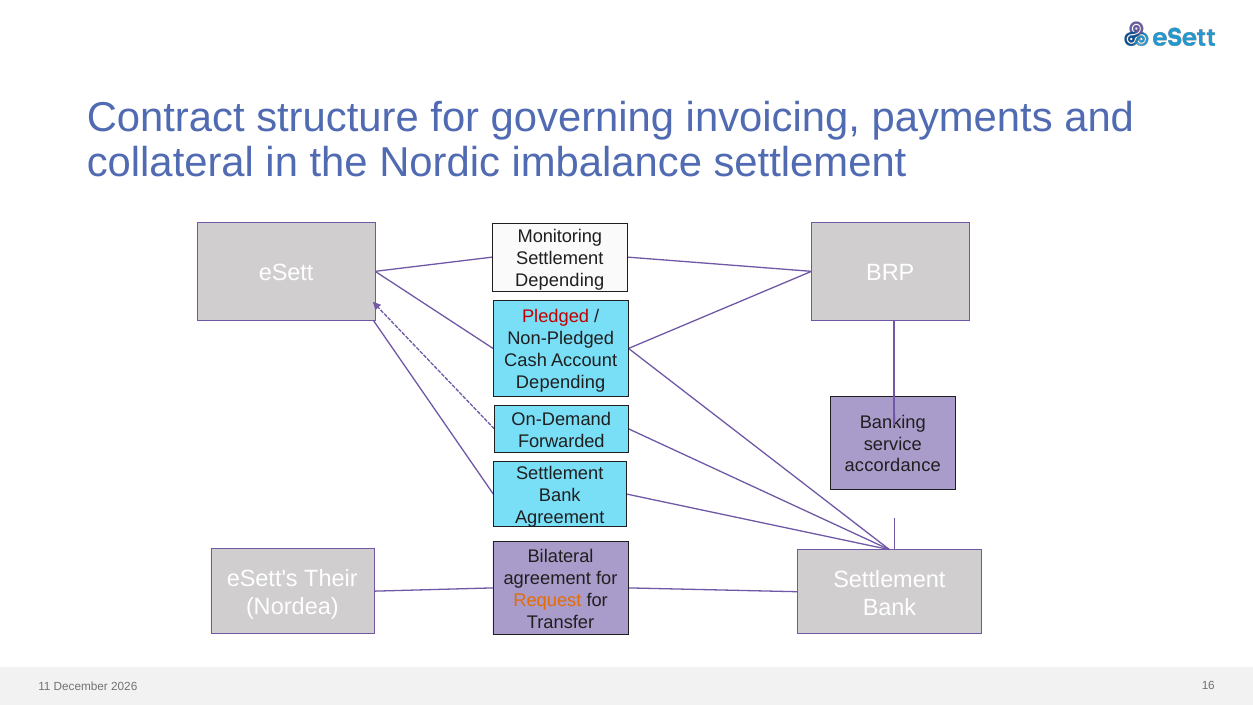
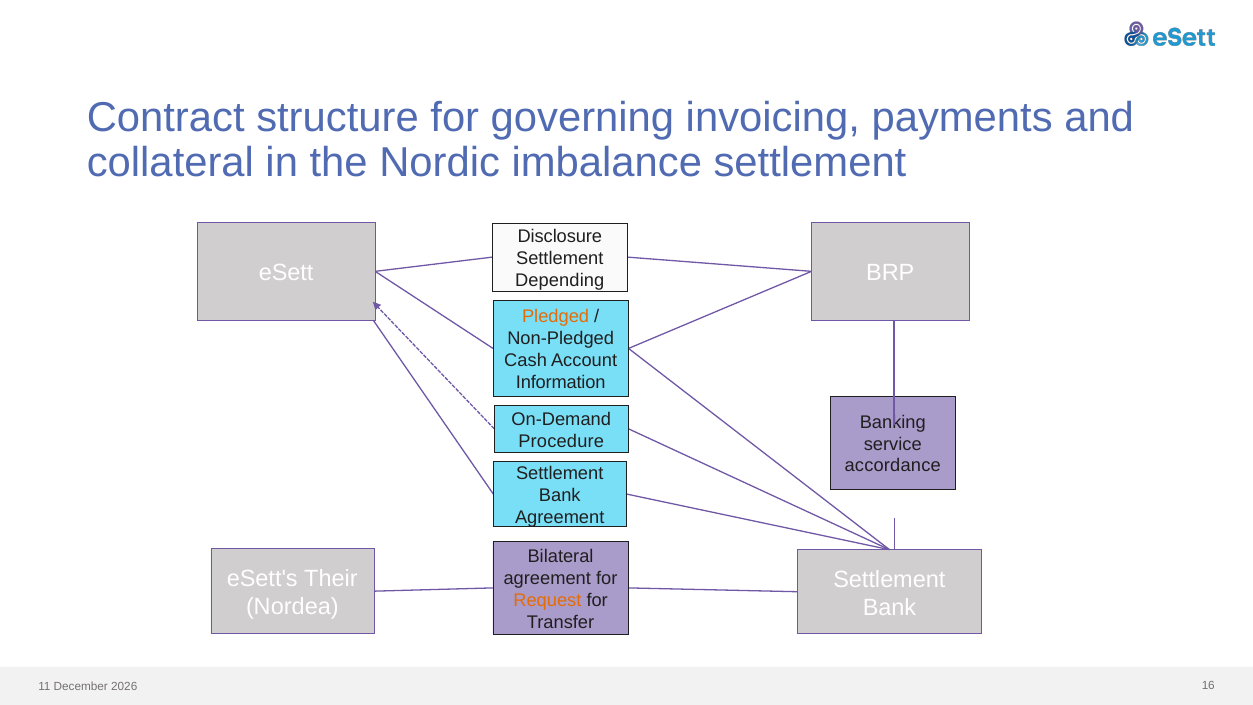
Monitoring: Monitoring -> Disclosure
Pledged colour: red -> orange
Depending at (561, 383): Depending -> Information
Forwarded: Forwarded -> Procedure
